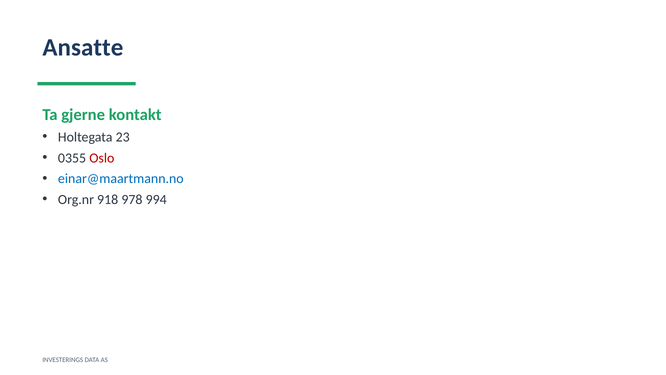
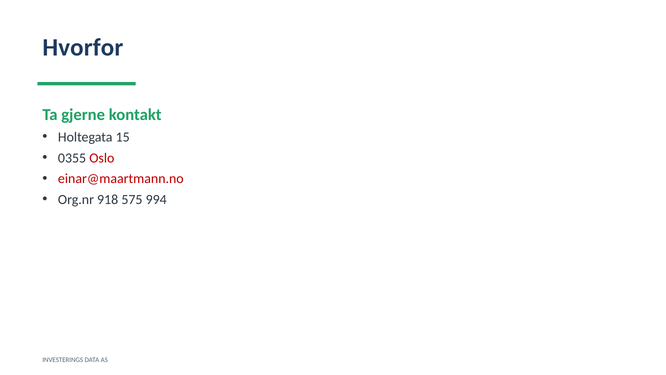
Ansatte: Ansatte -> Hvorfor
23: 23 -> 15
einar@maartmann.no colour: blue -> red
978: 978 -> 575
